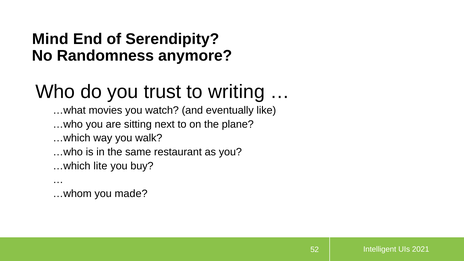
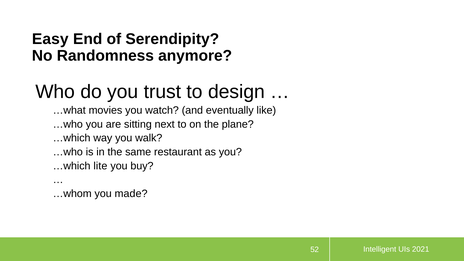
Mind: Mind -> Easy
writing: writing -> design
